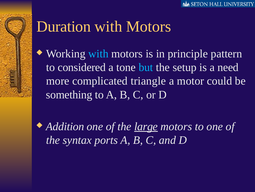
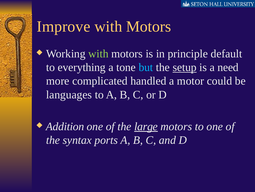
Duration: Duration -> Improve
with at (98, 53) colour: light blue -> light green
pattern: pattern -> default
considered: considered -> everything
setup underline: none -> present
triangle: triangle -> handled
something: something -> languages
